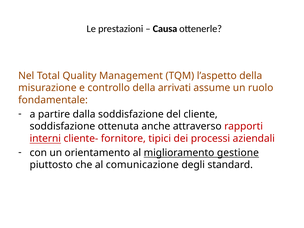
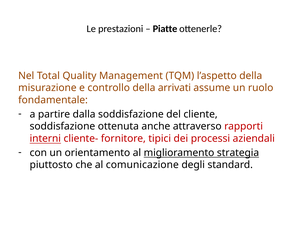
Causa: Causa -> Piatte
gestione: gestione -> strategia
